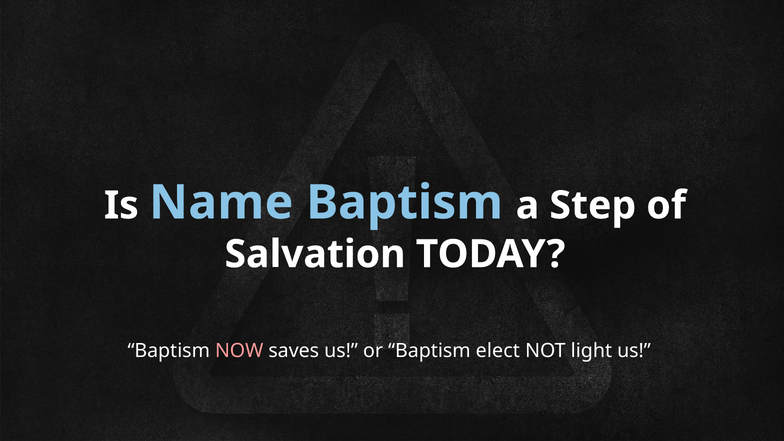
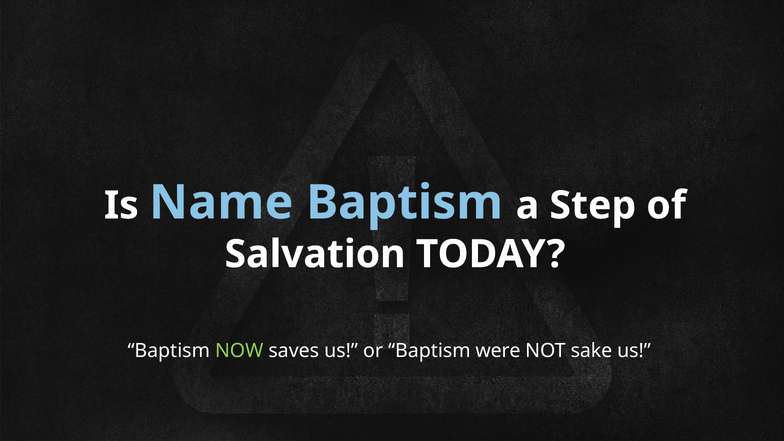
NOW colour: pink -> light green
elect: elect -> were
light: light -> sake
